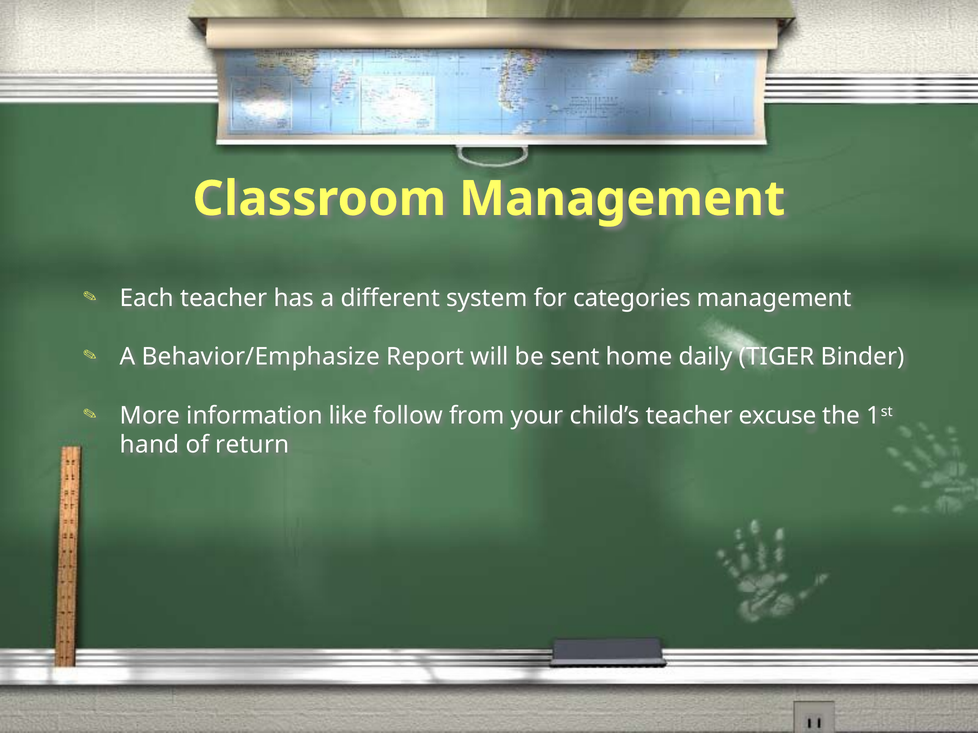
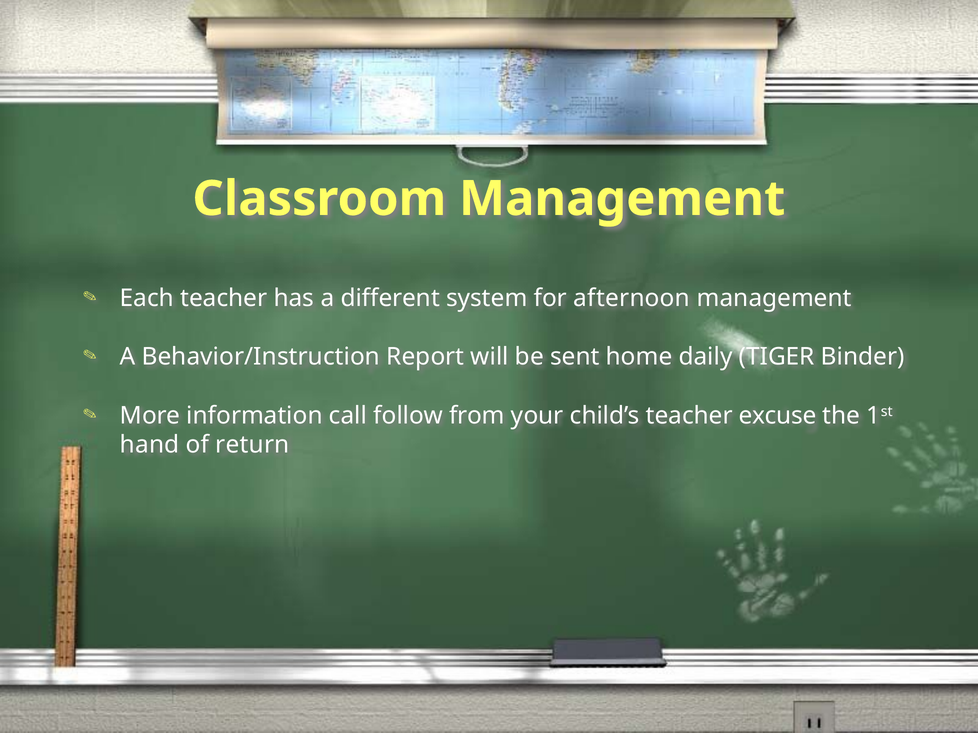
categories: categories -> afternoon
Behavior/Emphasize: Behavior/Emphasize -> Behavior/Instruction
like: like -> call
